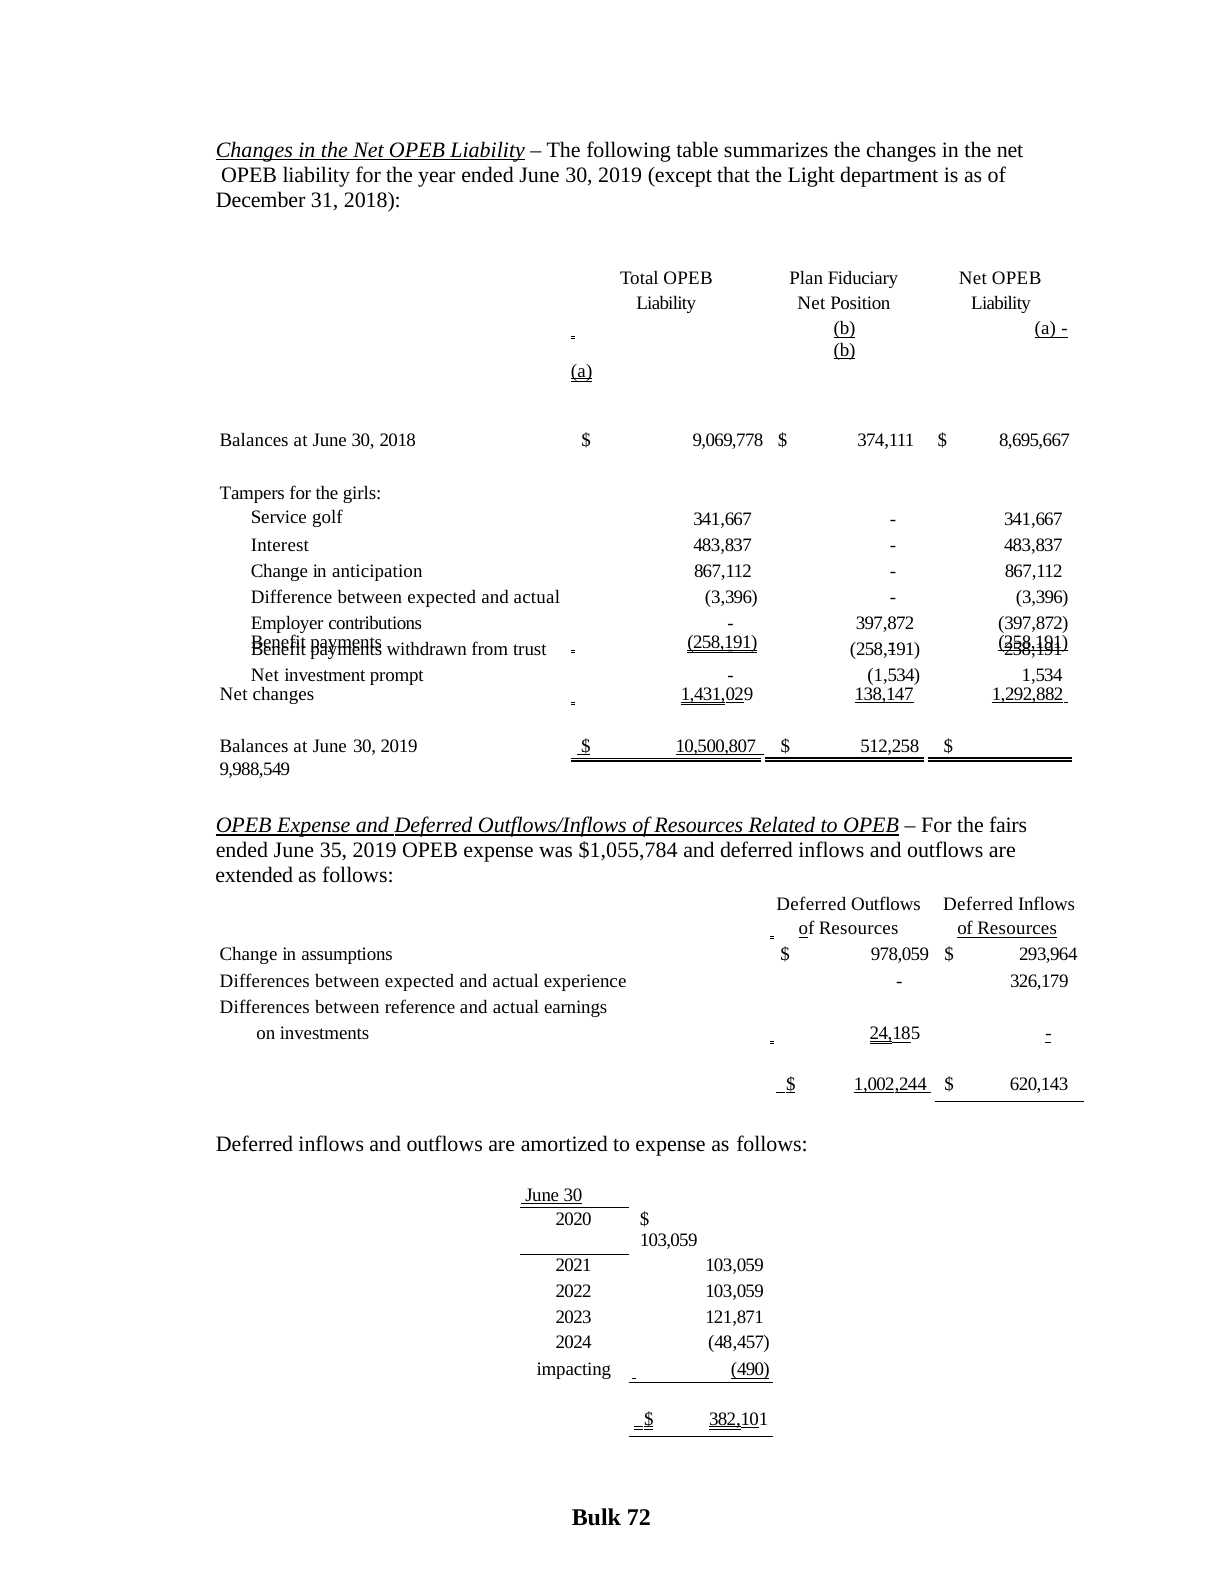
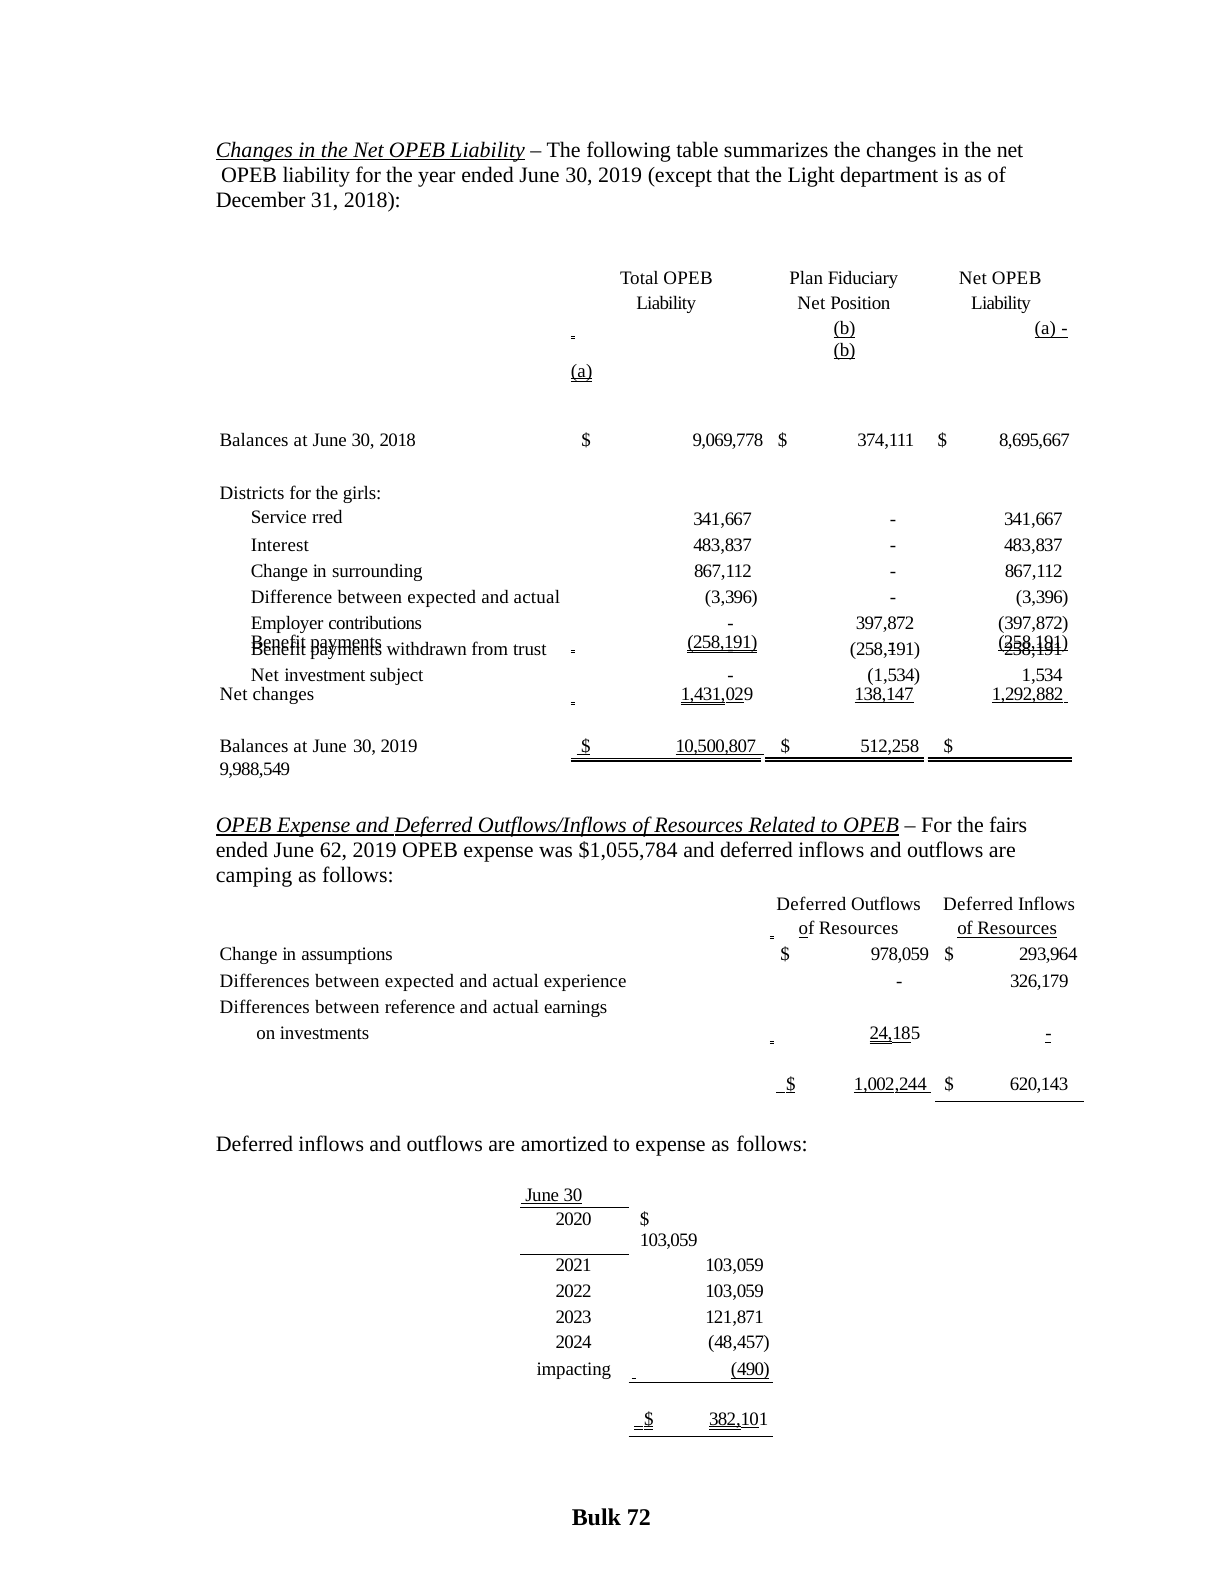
Tampers: Tampers -> Districts
golf: golf -> rred
anticipation: anticipation -> surrounding
prompt: prompt -> subject
35: 35 -> 62
extended: extended -> camping
